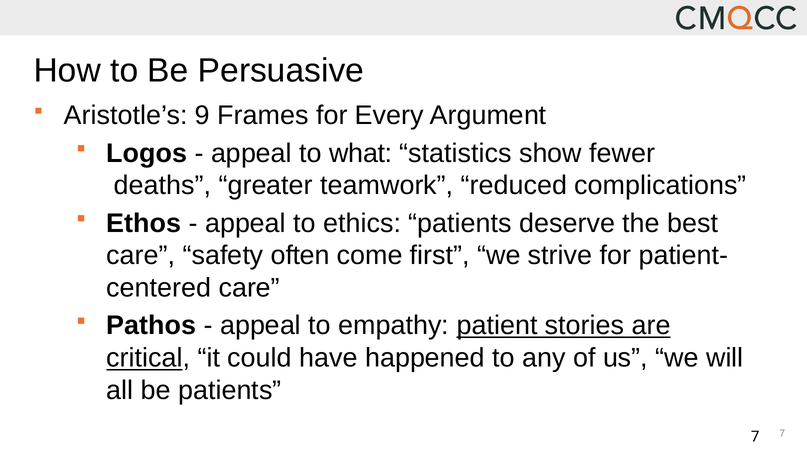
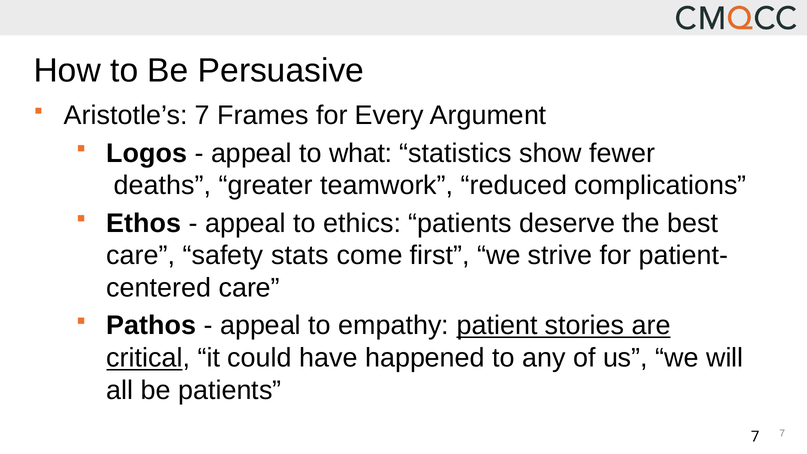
Aristotle’s 9: 9 -> 7
often: often -> stats
